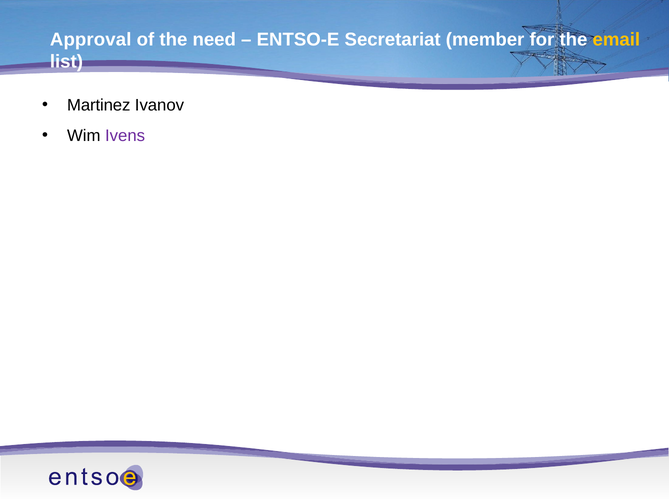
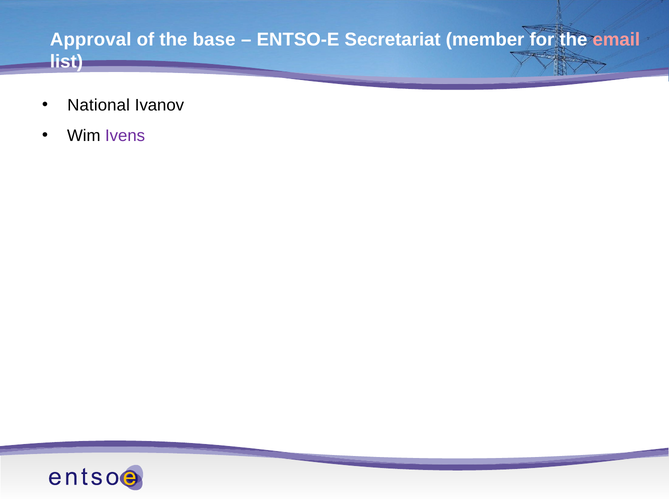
need: need -> base
email colour: yellow -> pink
Martinez: Martinez -> National
